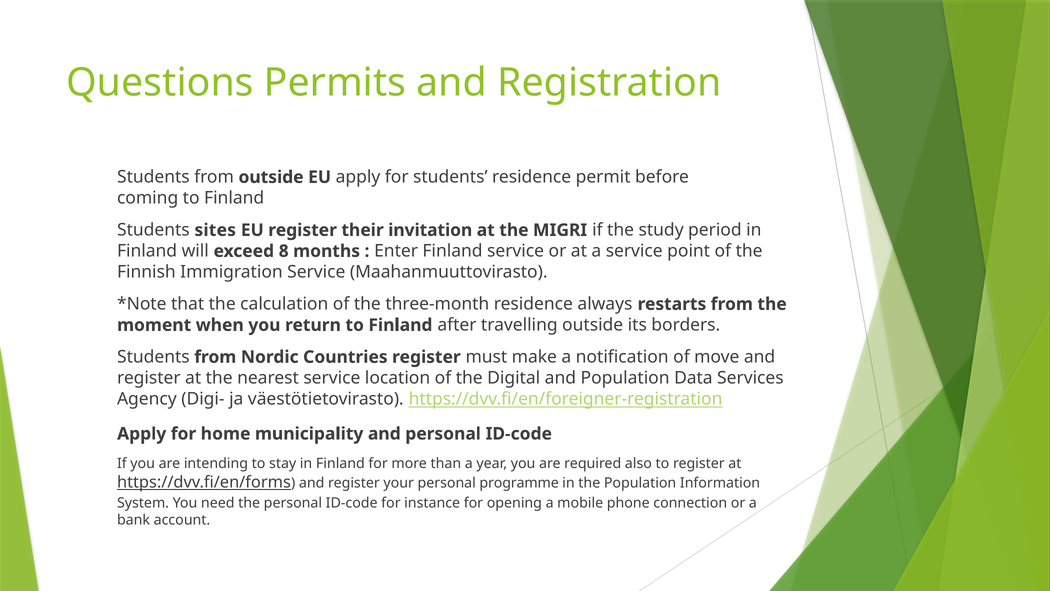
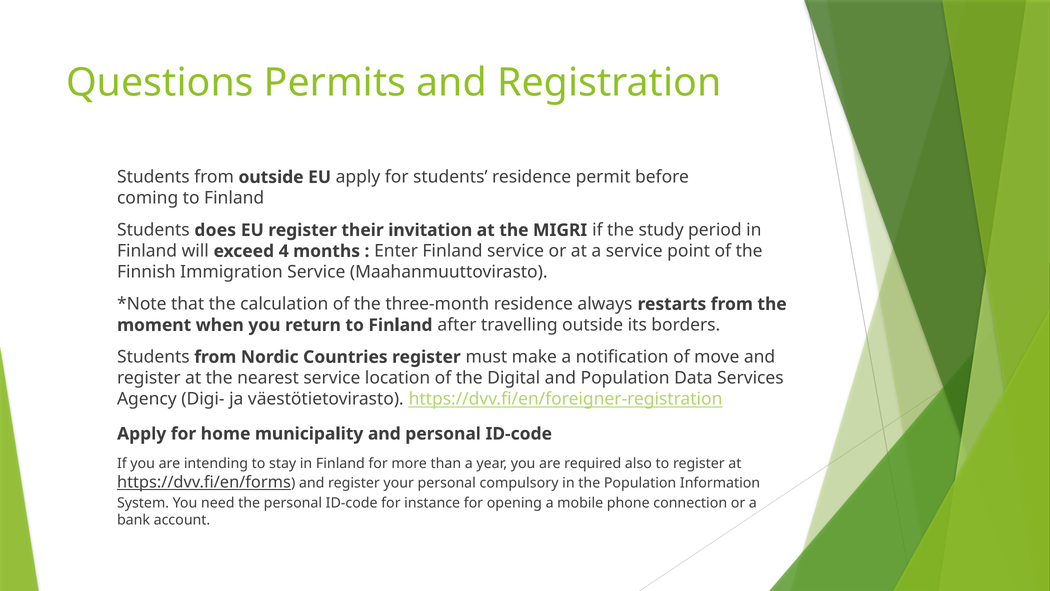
sites: sites -> does
8: 8 -> 4
programme: programme -> compulsory
